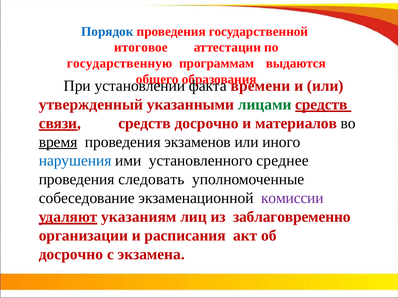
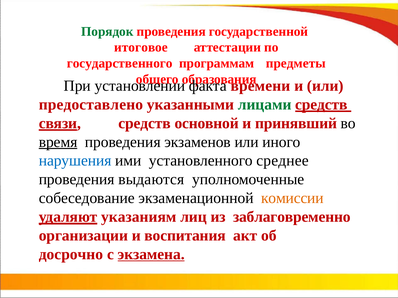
Порядок colour: blue -> green
государственную: государственную -> государственного
выдаются: выдаются -> предметы
утвержденный: утвержденный -> предоставлено
средств досрочно: досрочно -> основной
материалов: материалов -> принявший
следовать: следовать -> выдаются
комиссии colour: purple -> orange
расписания: расписания -> воспитания
экзамена underline: none -> present
